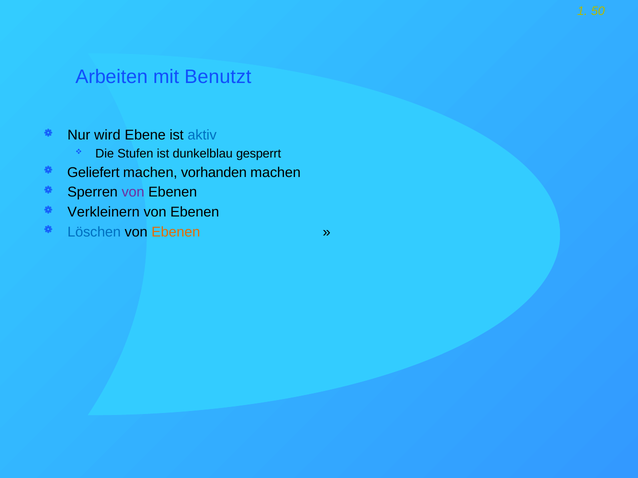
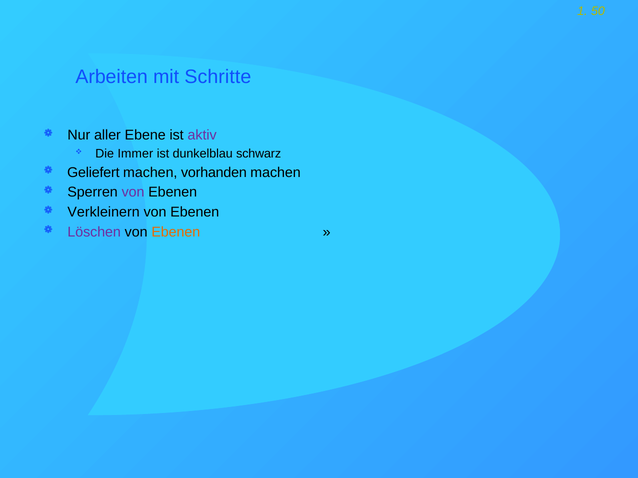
Benutzt: Benutzt -> Schritte
wird: wird -> aller
aktiv colour: blue -> purple
Stufen: Stufen -> Immer
gesperrt: gesperrt -> schwarz
Löschen colour: blue -> purple
